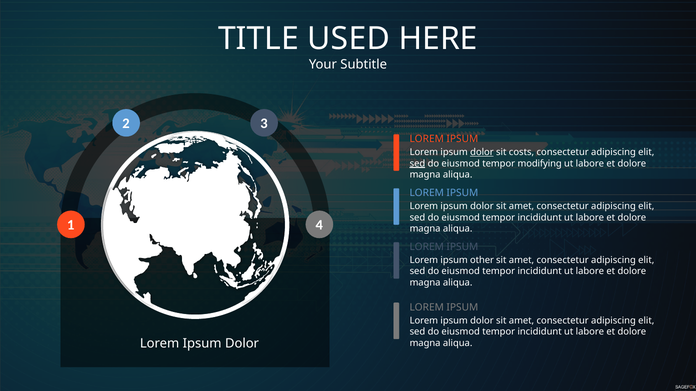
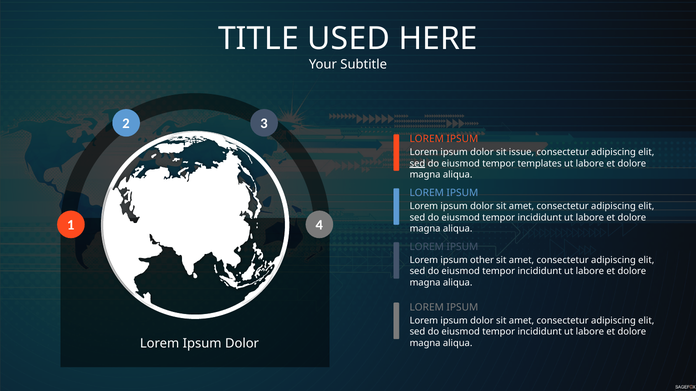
dolor at (482, 152) underline: present -> none
costs: costs -> issue
modifying: modifying -> templates
